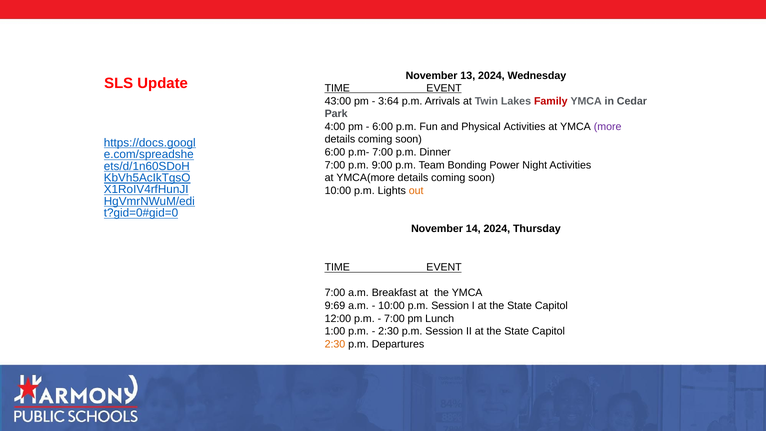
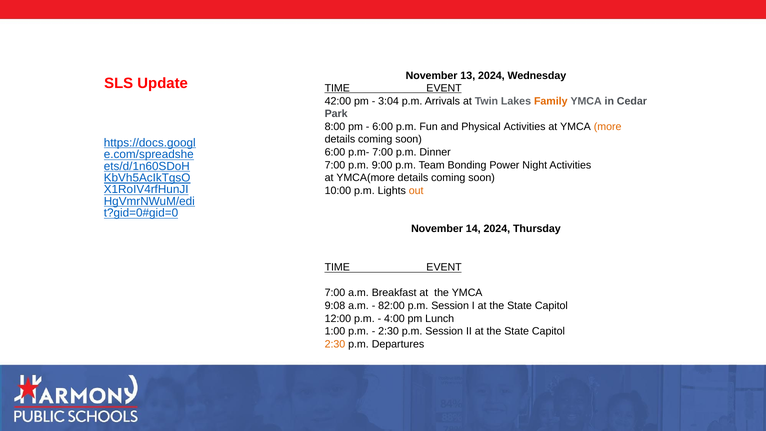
43:00: 43:00 -> 42:00
3:64: 3:64 -> 3:04
Family colour: red -> orange
4:00: 4:00 -> 8:00
more colour: purple -> orange
9:69: 9:69 -> 9:08
10:00 at (391, 306): 10:00 -> 82:00
7:00 at (394, 318): 7:00 -> 4:00
